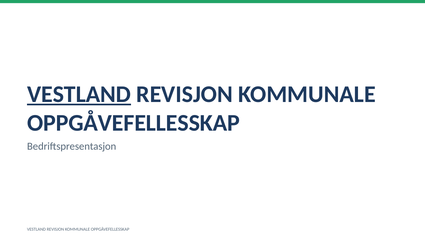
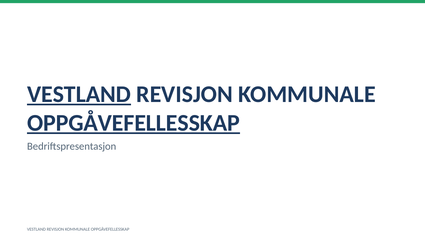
OPPGÅVEFELLESSKAP at (134, 123) underline: none -> present
